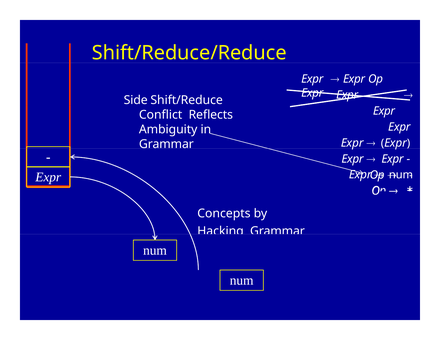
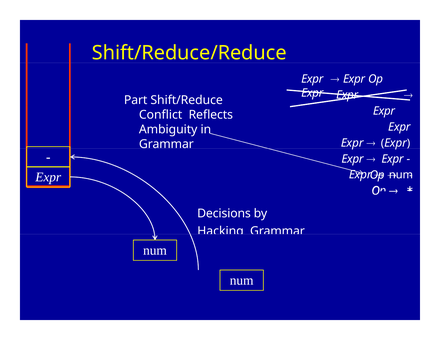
Side: Side -> Part
Concepts: Concepts -> Decisions
